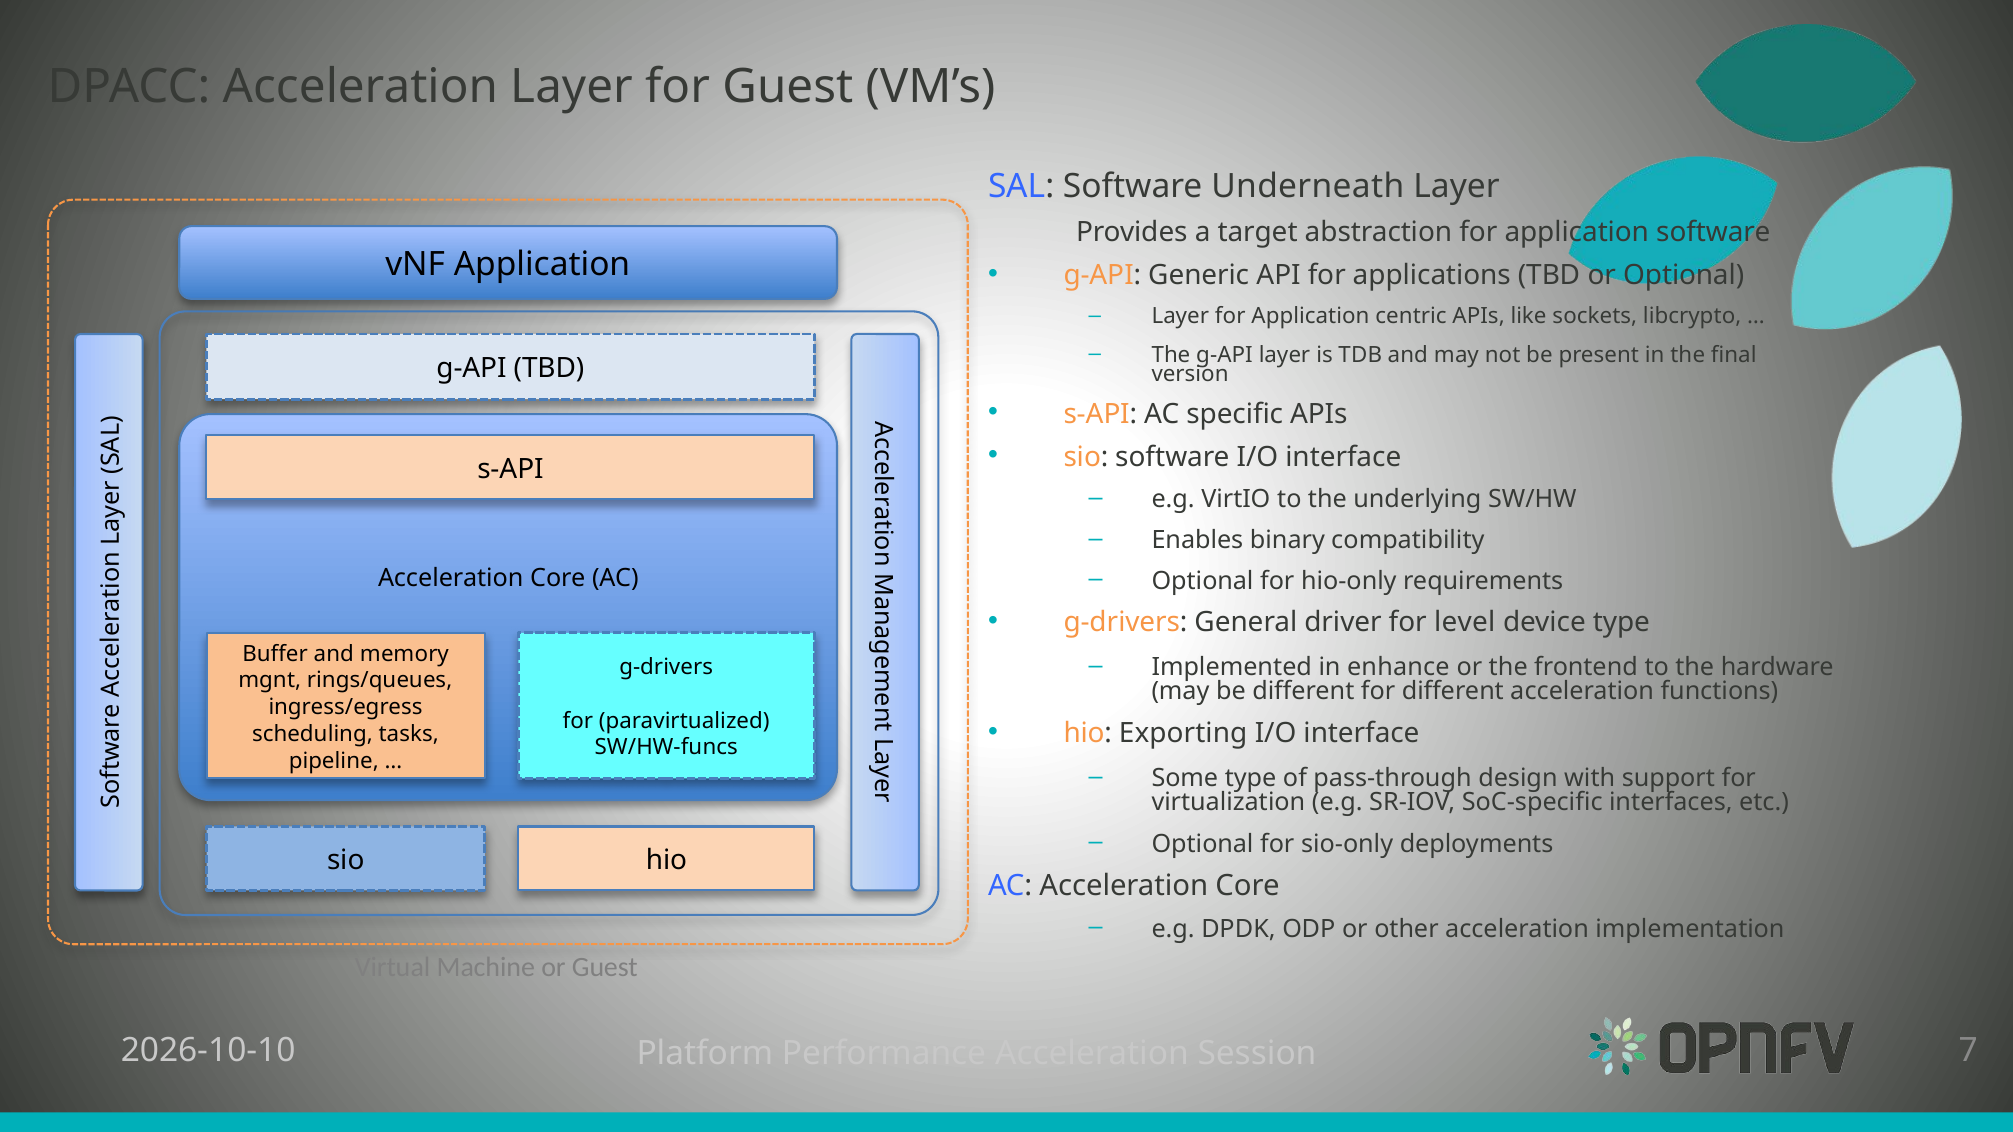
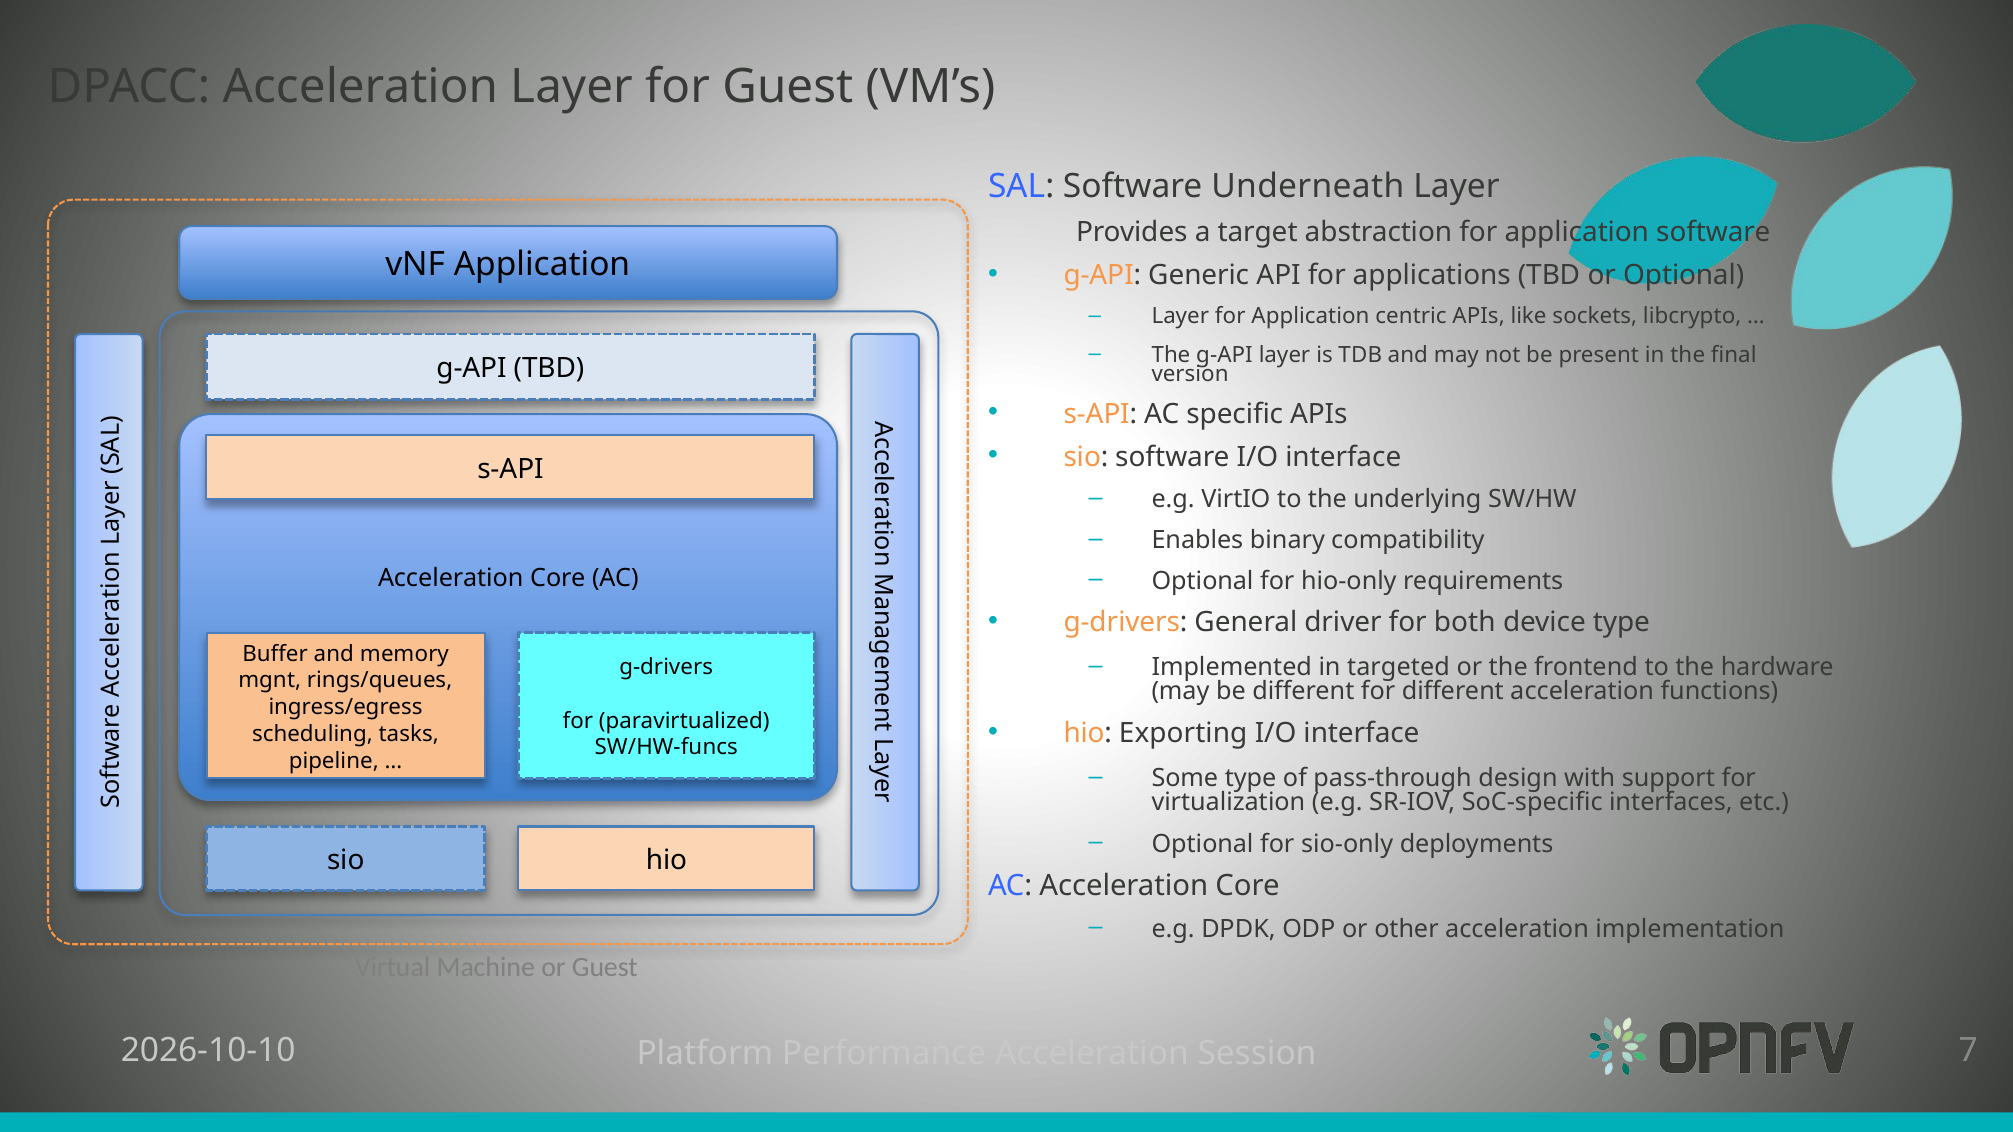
level: level -> both
enhance: enhance -> targeted
